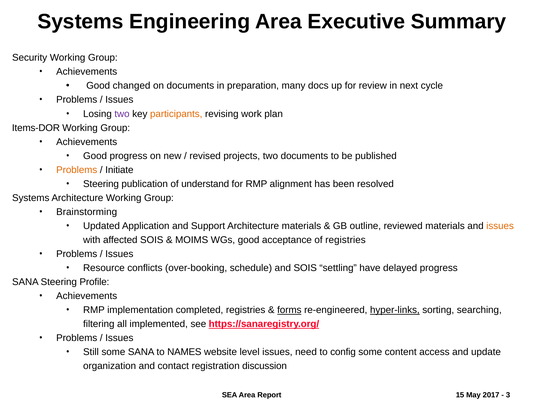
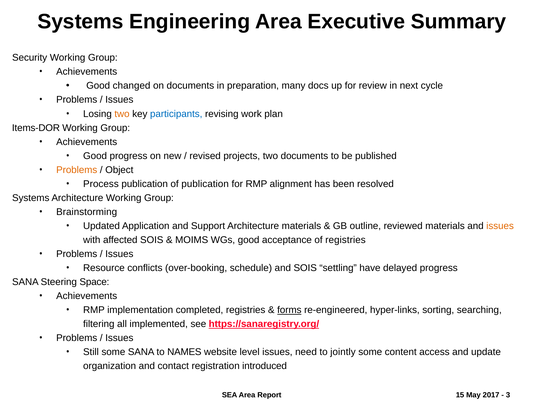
two at (122, 114) colour: purple -> orange
participants colour: orange -> blue
Initiate: Initiate -> Object
Steering at (101, 184): Steering -> Process
of understand: understand -> publication
Profile: Profile -> Space
hyper-links underline: present -> none
config: config -> jointly
discussion: discussion -> introduced
